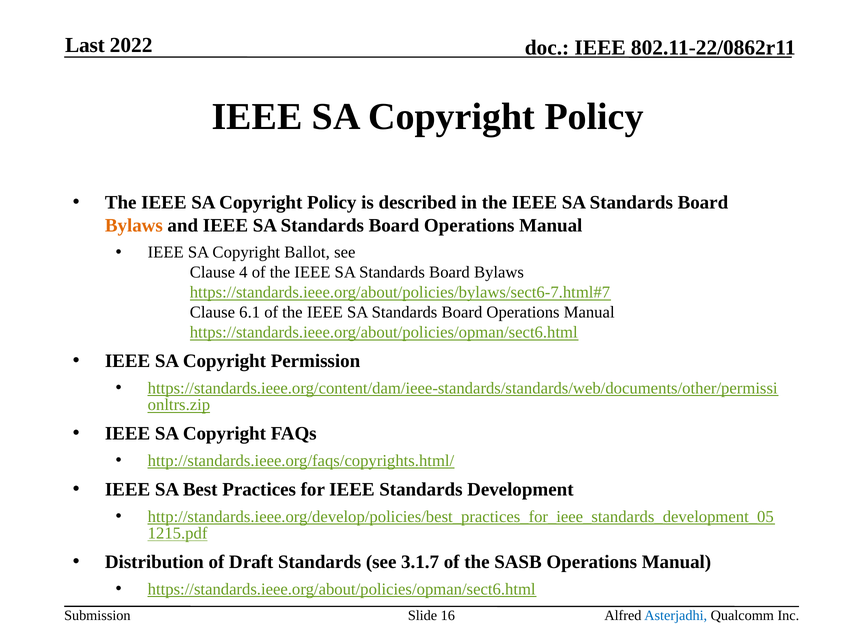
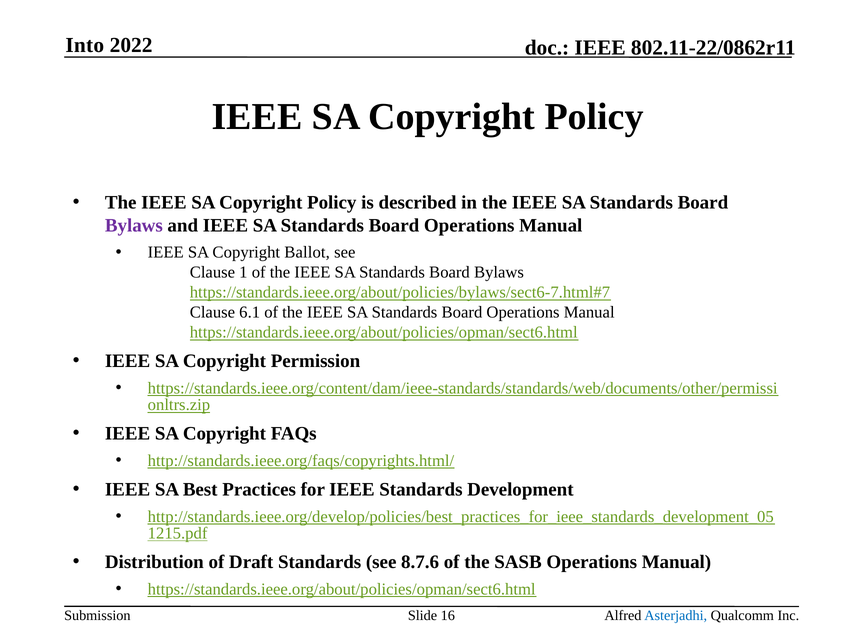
Last: Last -> Into
Bylaws at (134, 225) colour: orange -> purple
4: 4 -> 1
3.1.7: 3.1.7 -> 8.7.6
